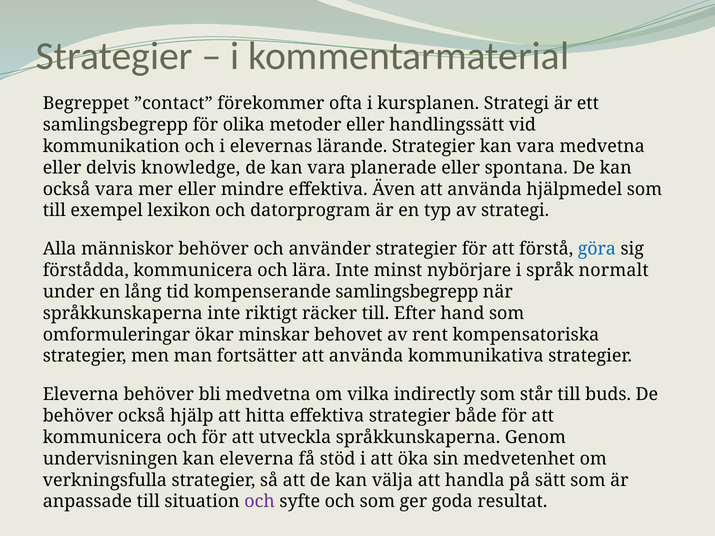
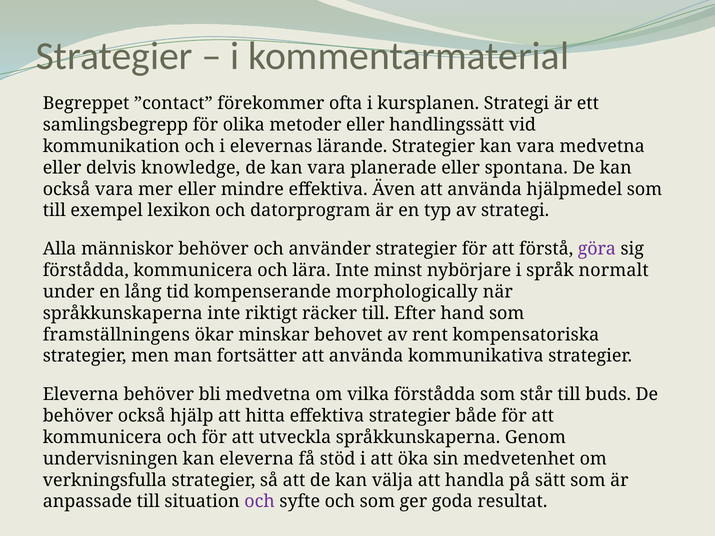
göra colour: blue -> purple
kompenserande samlingsbegrepp: samlingsbegrepp -> morphologically
omformuleringar: omformuleringar -> framställningens
vilka indirectly: indirectly -> förstådda
